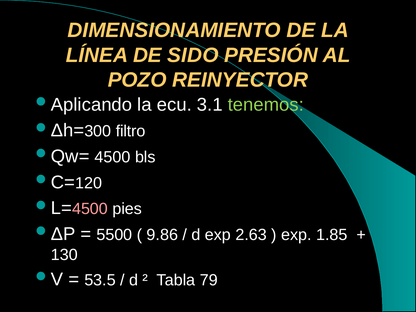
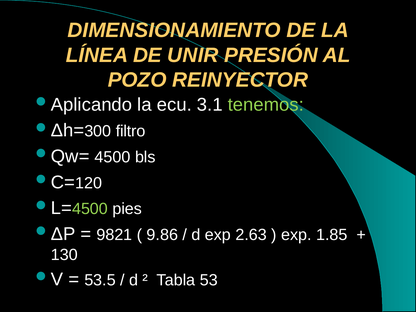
SIDO: SIDO -> UNIR
4500 at (90, 209) colour: pink -> light green
5500: 5500 -> 9821
79: 79 -> 53
